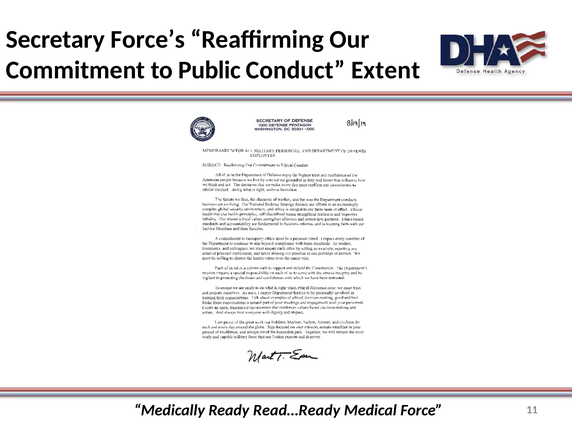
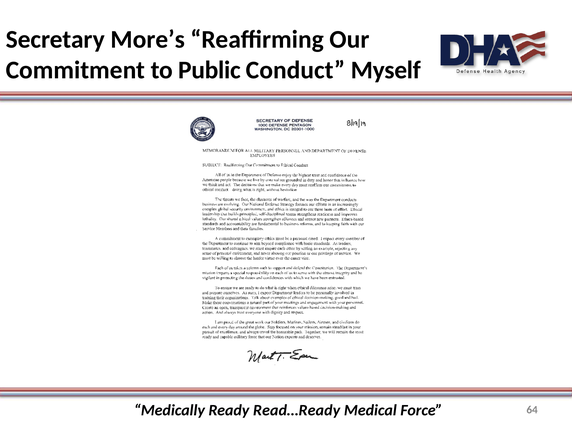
Force’s: Force’s -> More’s
Extent: Extent -> Myself
11: 11 -> 64
